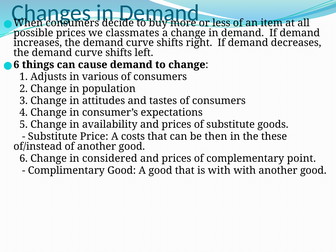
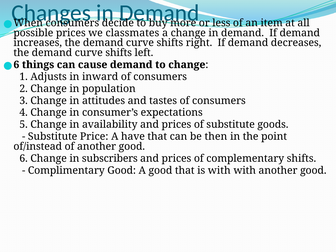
various: various -> inward
costs: costs -> have
these: these -> point
considered: considered -> subscribers
complementary point: point -> shifts
